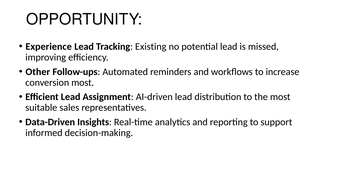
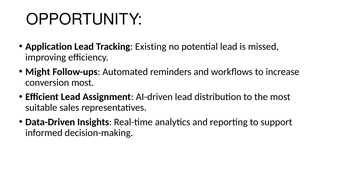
Experience: Experience -> Application
Other: Other -> Might
